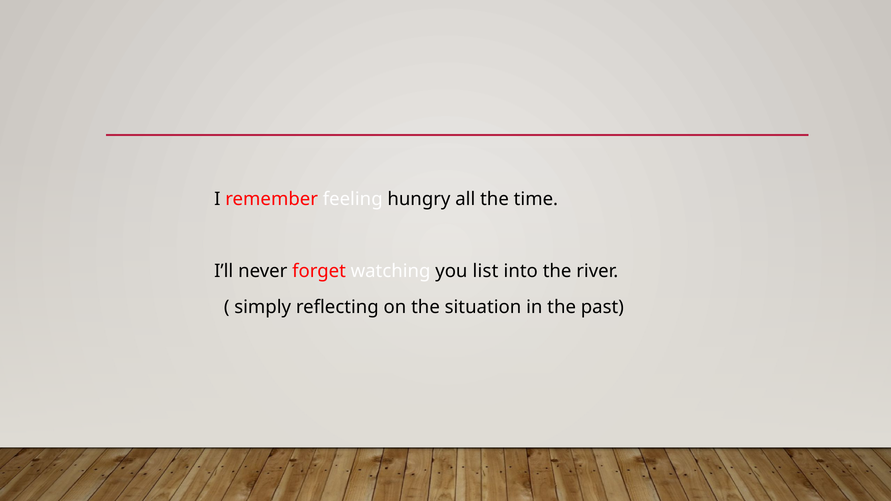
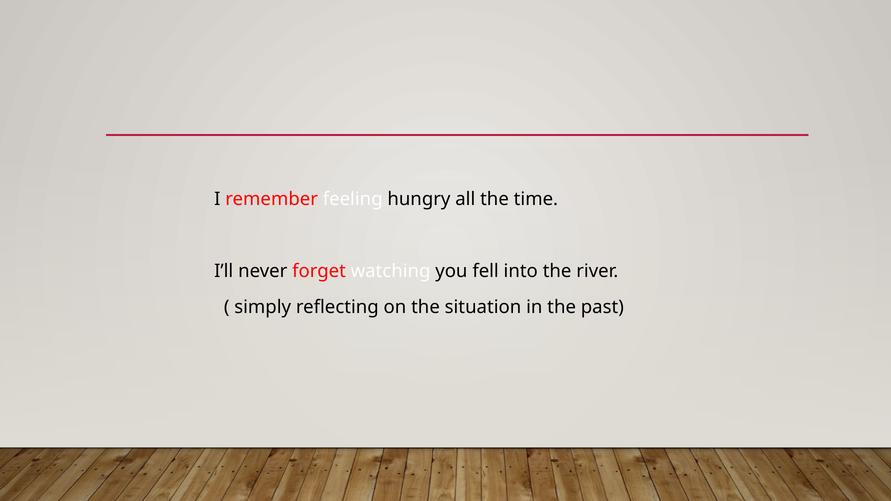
list: list -> fell
